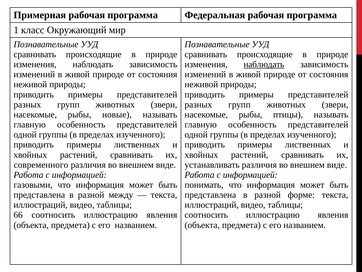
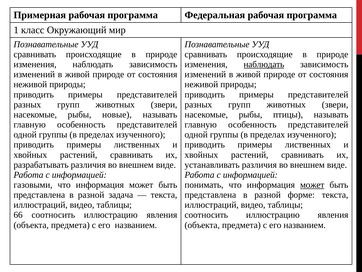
современного: современного -> разрабатывать
может at (312, 185) underline: none -> present
между: между -> задача
